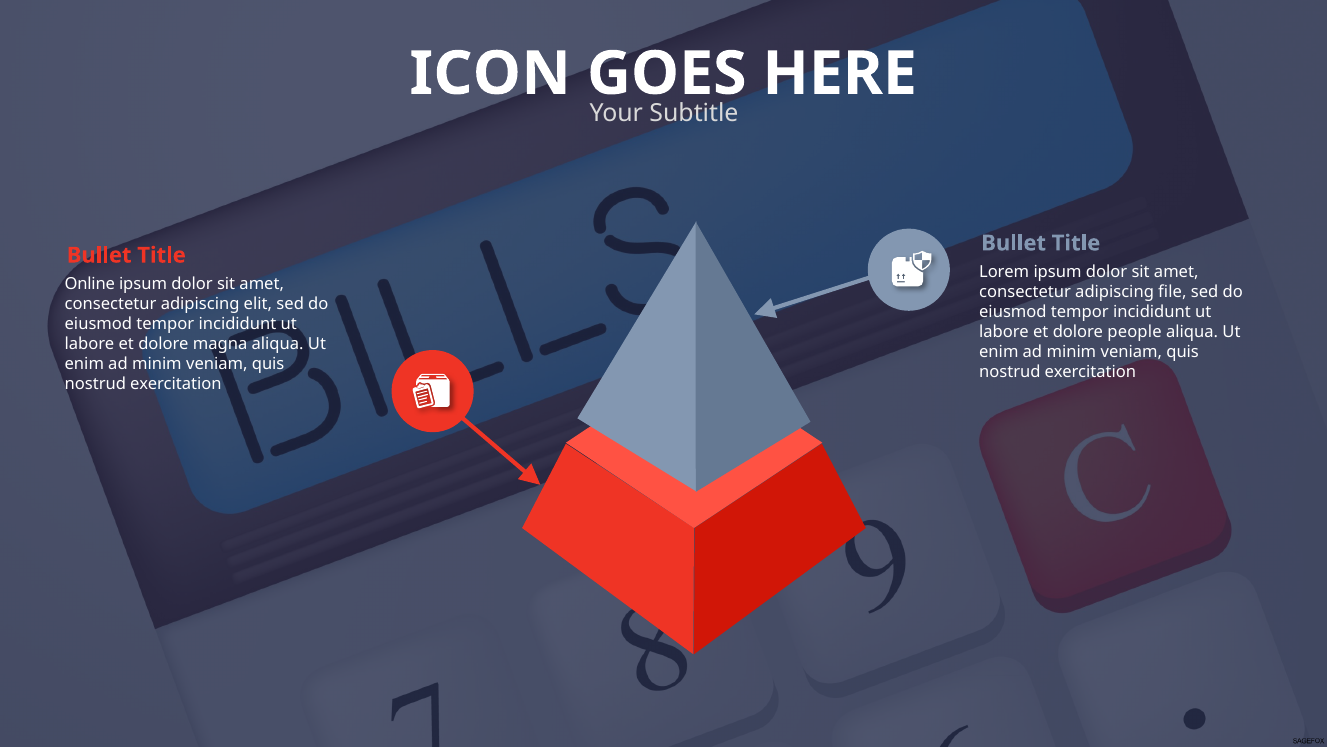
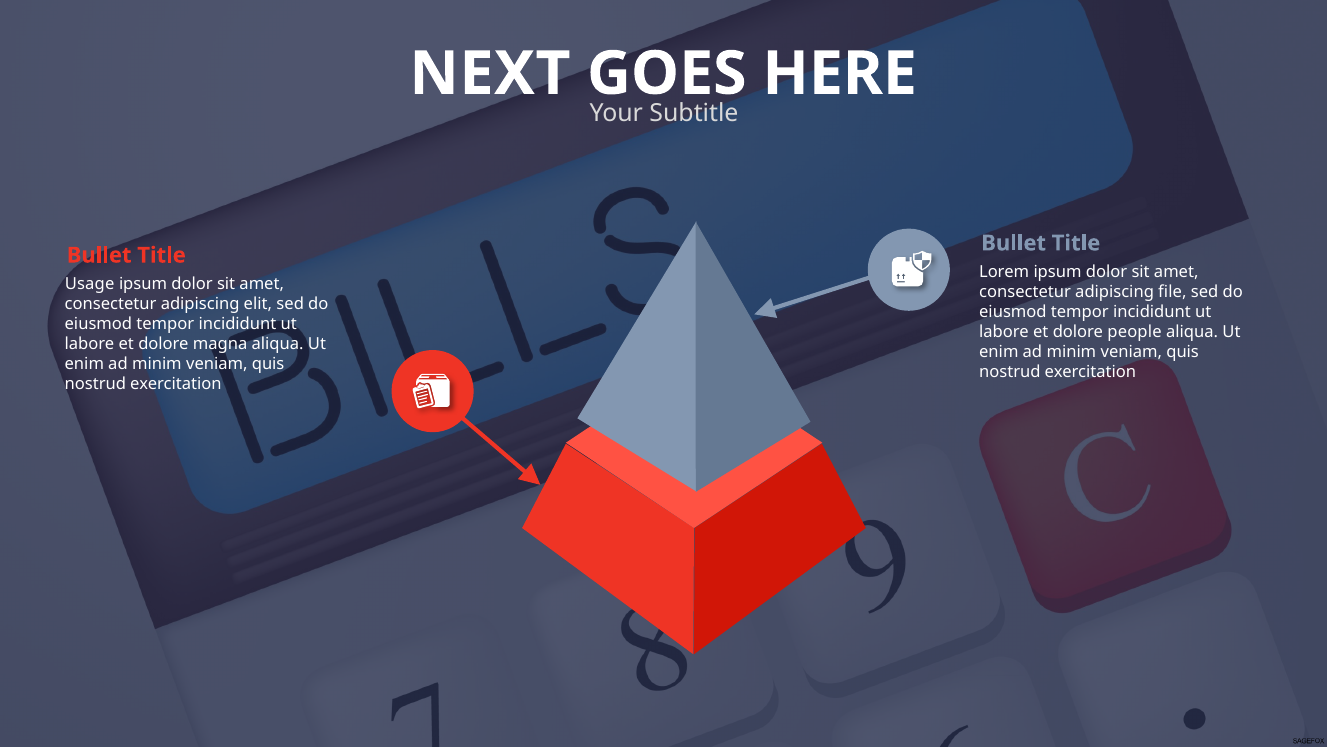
ICON: ICON -> NEXT
Online: Online -> Usage
